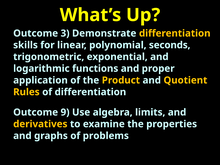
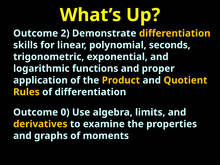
3: 3 -> 2
9: 9 -> 0
problems: problems -> moments
